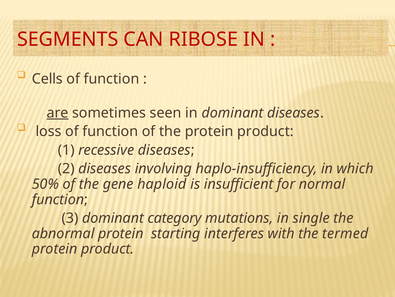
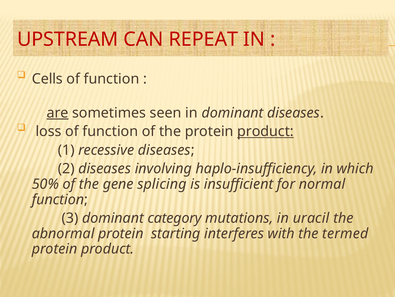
SEGMENTS: SEGMENTS -> UPSTREAM
RIBOSE: RIBOSE -> REPEAT
product at (265, 131) underline: none -> present
haploid: haploid -> splicing
single: single -> uracil
